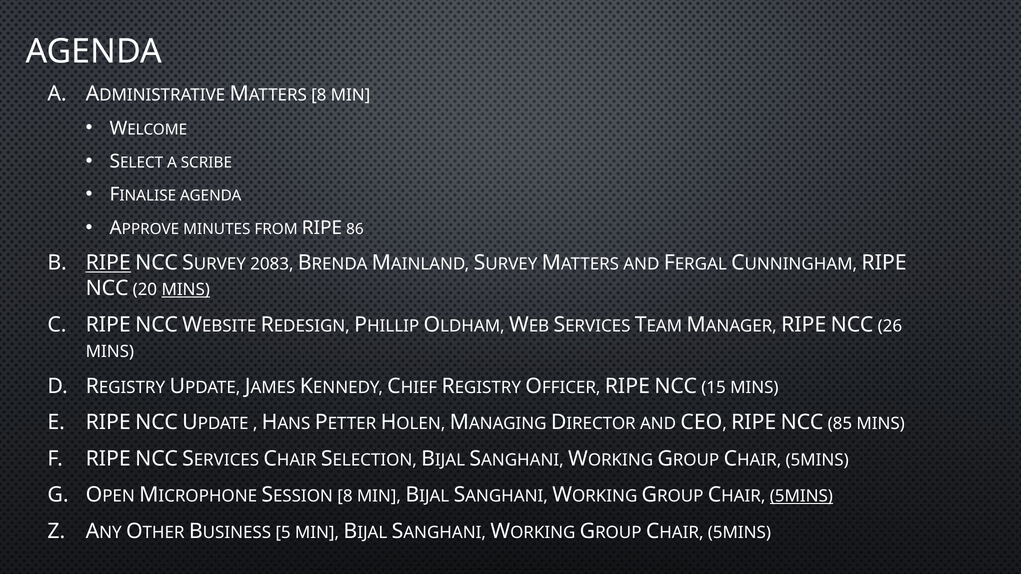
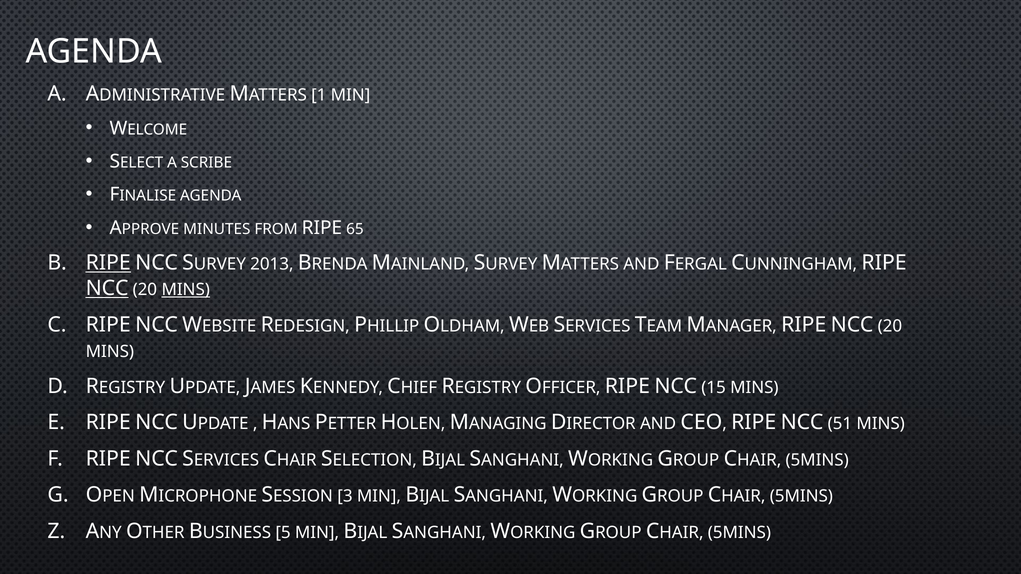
8 at (319, 95): 8 -> 1
86: 86 -> 65
2083: 2083 -> 2013
NCC at (107, 288) underline: none -> present
26 at (890, 326): 26 -> 20
85: 85 -> 51
8 at (345, 496): 8 -> 3
5MINS at (801, 496) underline: present -> none
